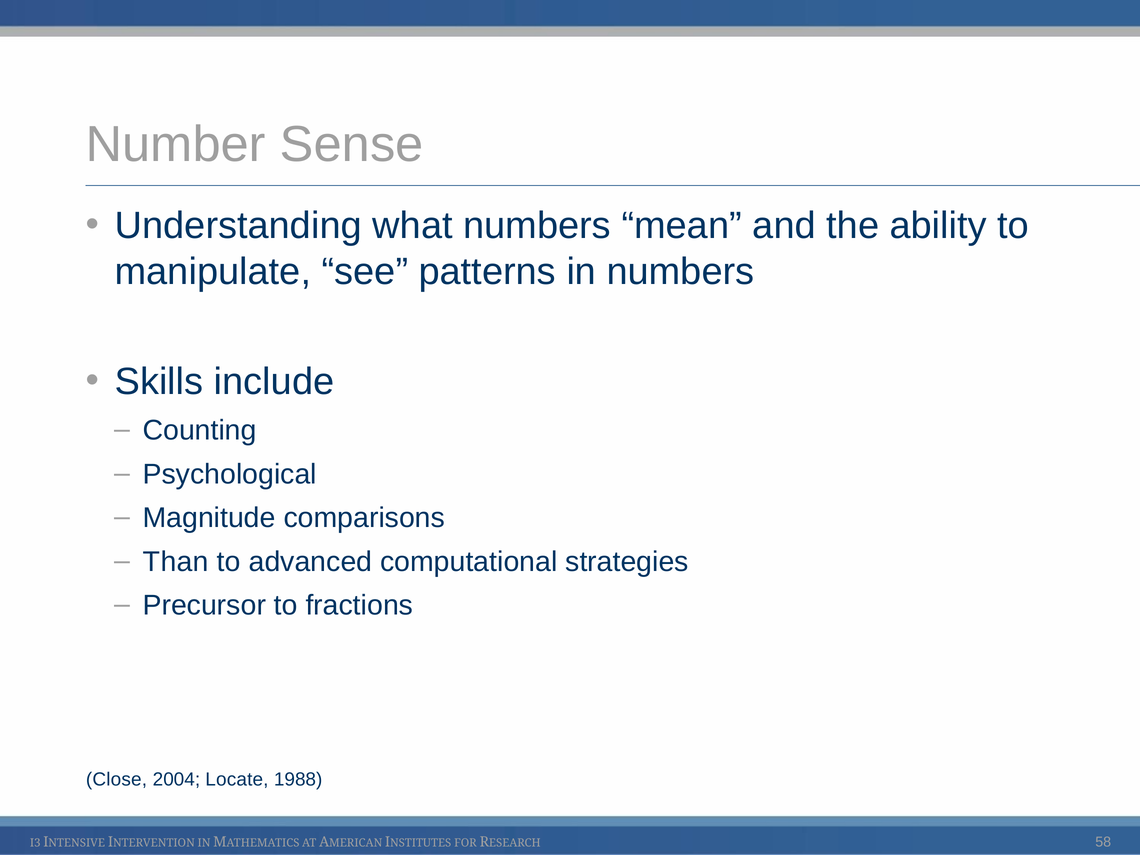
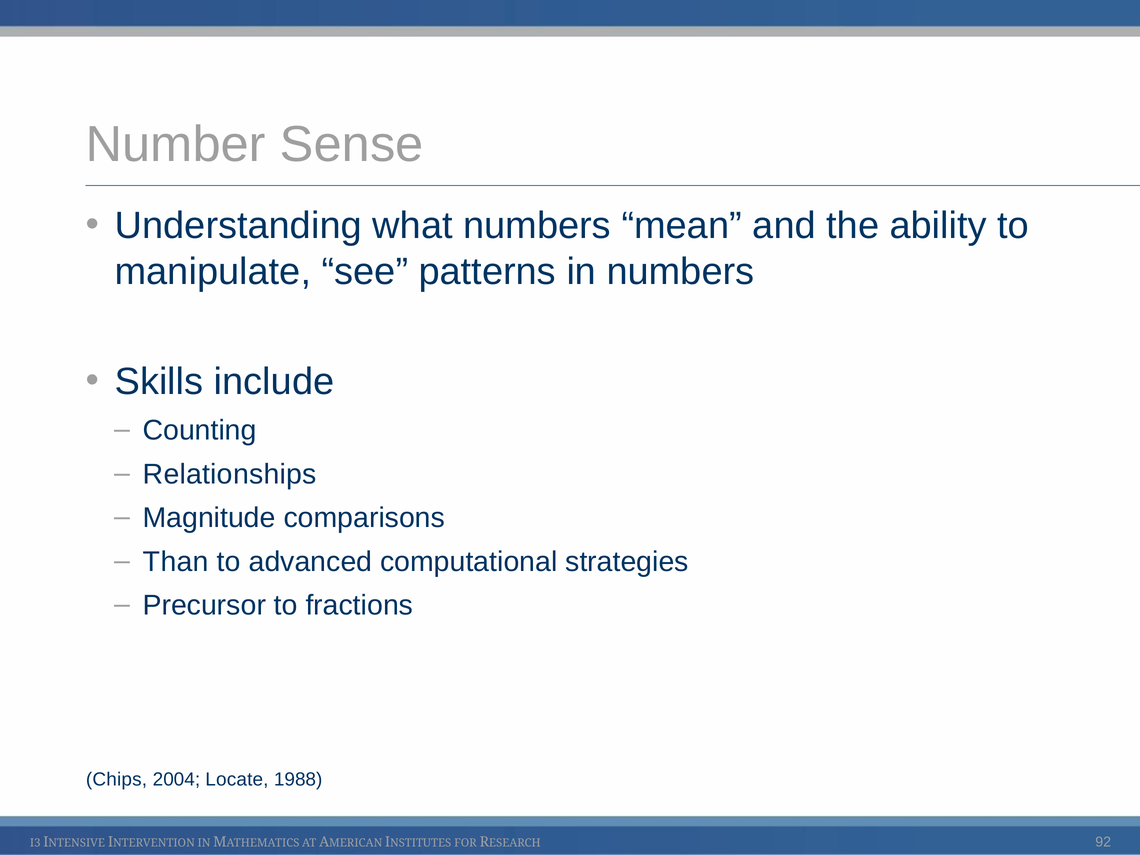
Psychological: Psychological -> Relationships
Close: Close -> Chips
58: 58 -> 92
